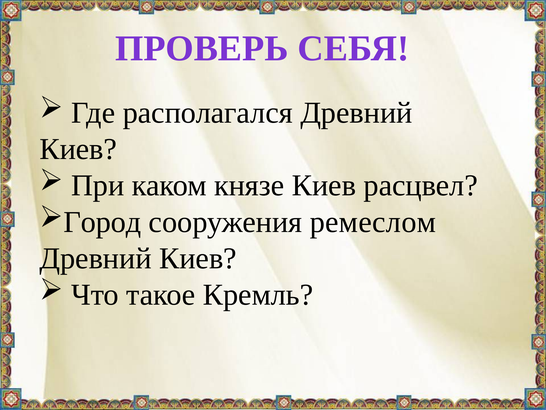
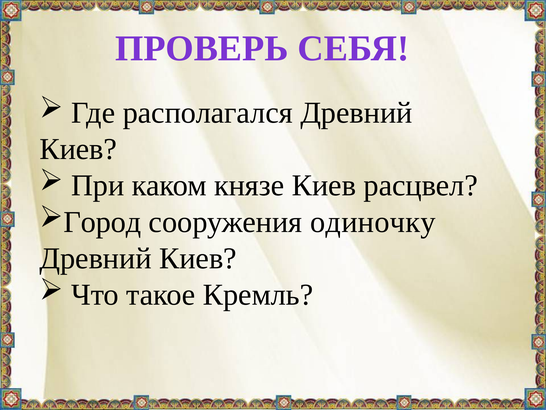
ремеслом: ремеслом -> одиночку
